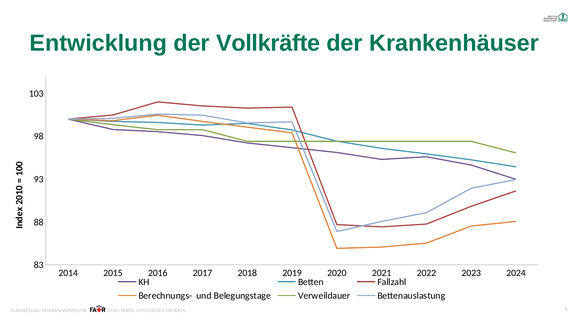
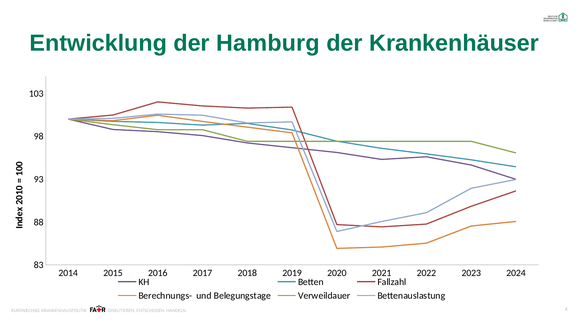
Vollkräfte: Vollkräfte -> Hamburg
